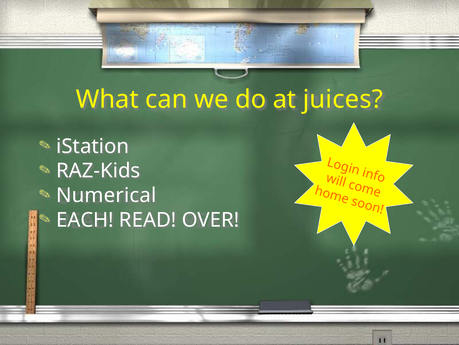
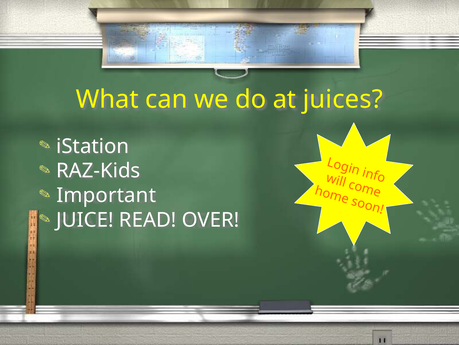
Numerical: Numerical -> Important
EACH: EACH -> JUICE
